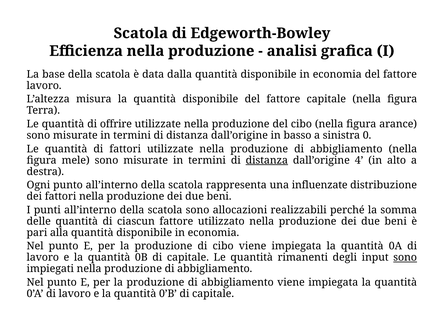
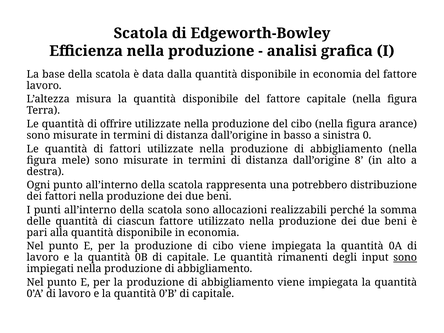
distanza at (267, 160) underline: present -> none
4: 4 -> 8
influenzate: influenzate -> potrebbero
